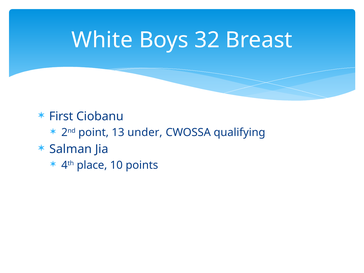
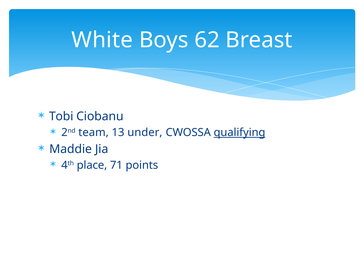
32: 32 -> 62
First: First -> Tobi
point: point -> team
qualifying underline: none -> present
Salman: Salman -> Maddie
10: 10 -> 71
